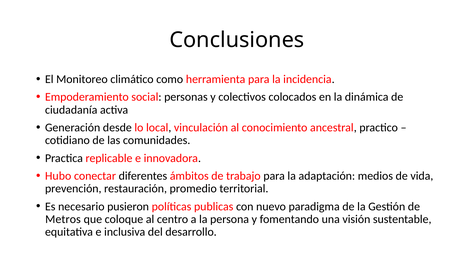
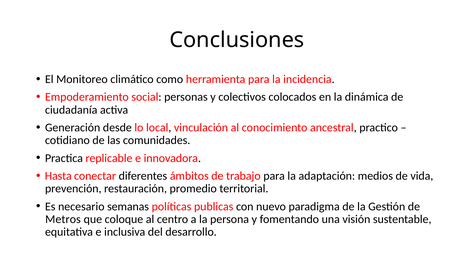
Hubo: Hubo -> Hasta
pusieron: pusieron -> semanas
